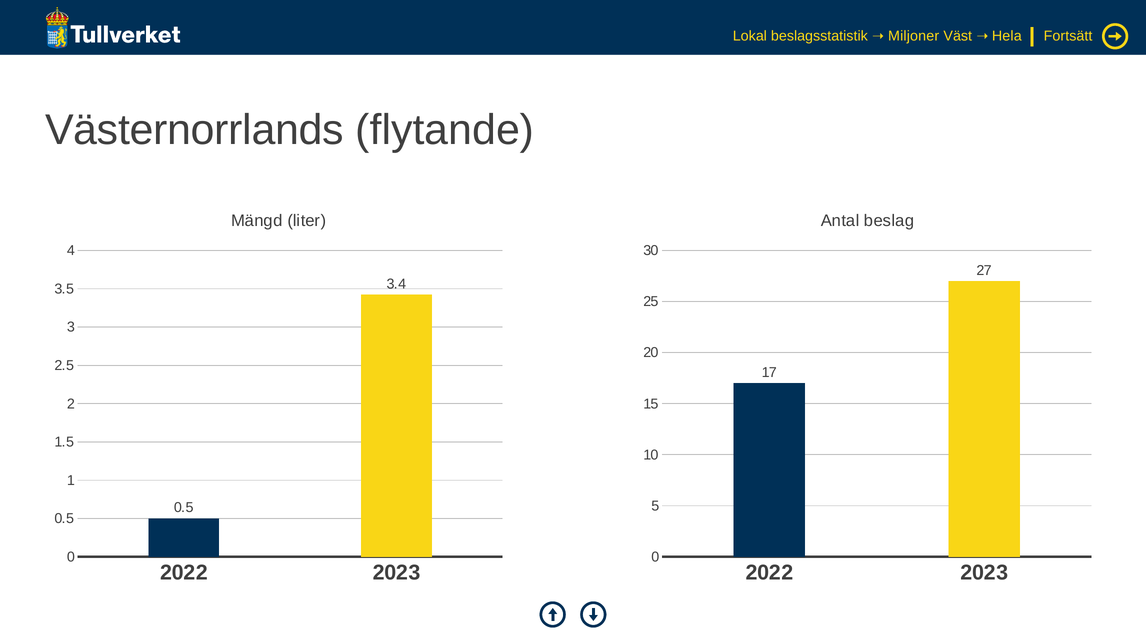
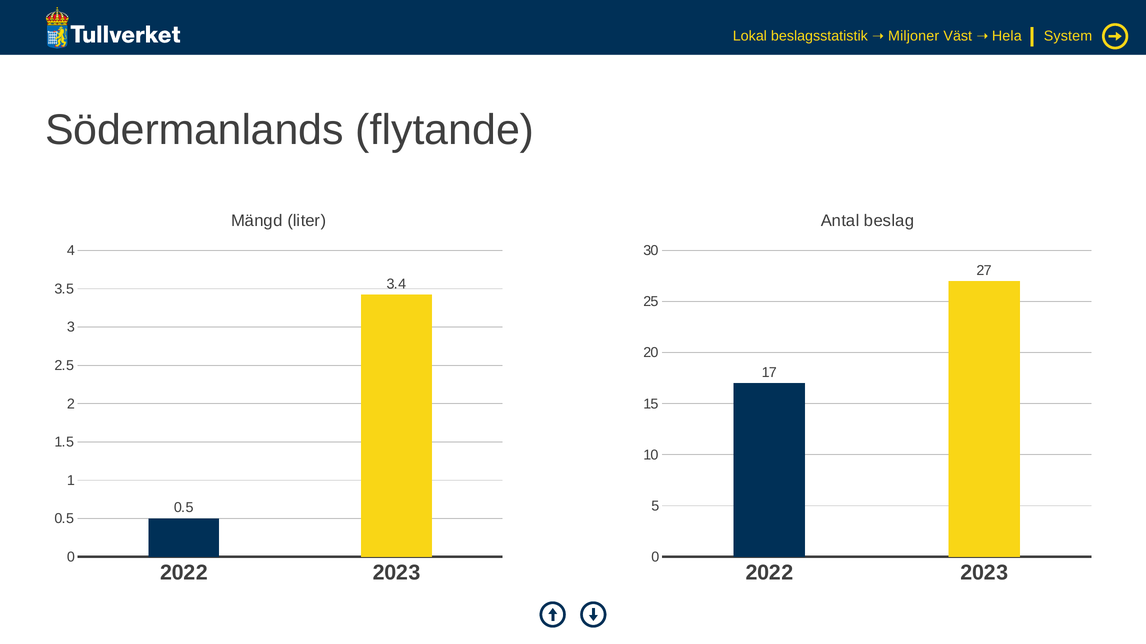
Fortsätt: Fortsätt -> System
Västernorrlands: Västernorrlands -> Södermanlands
